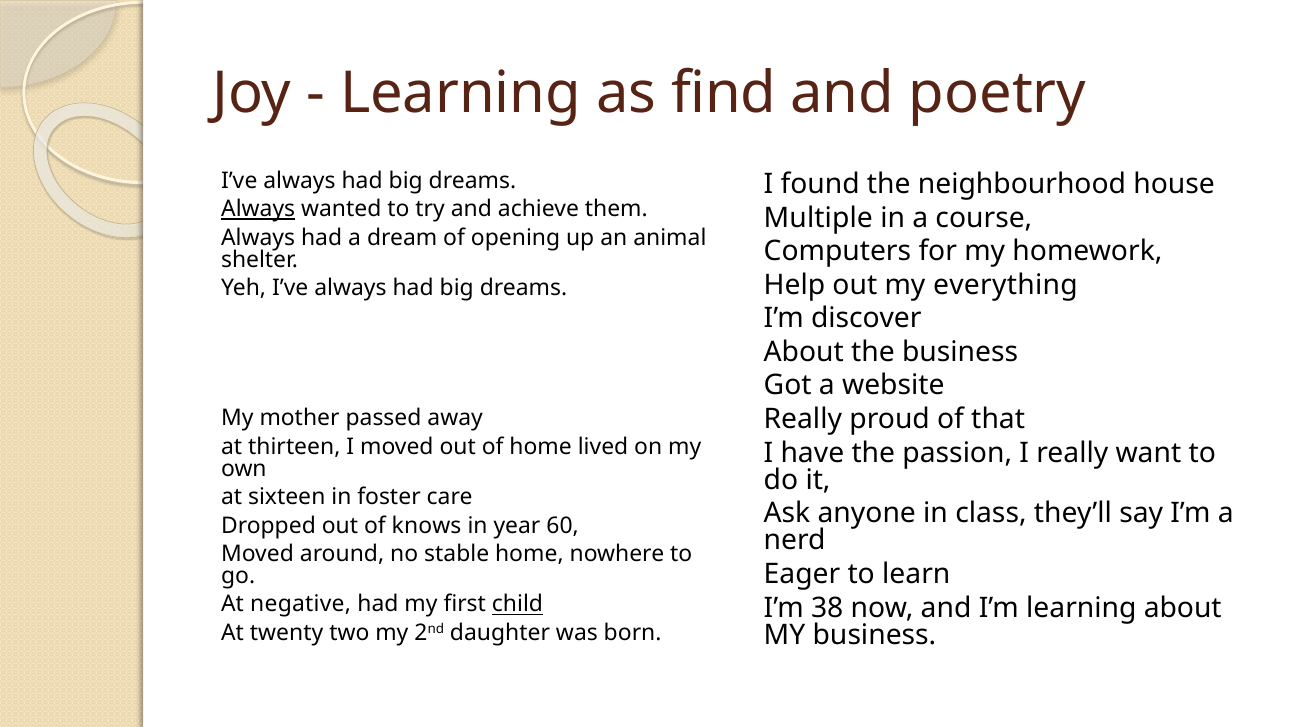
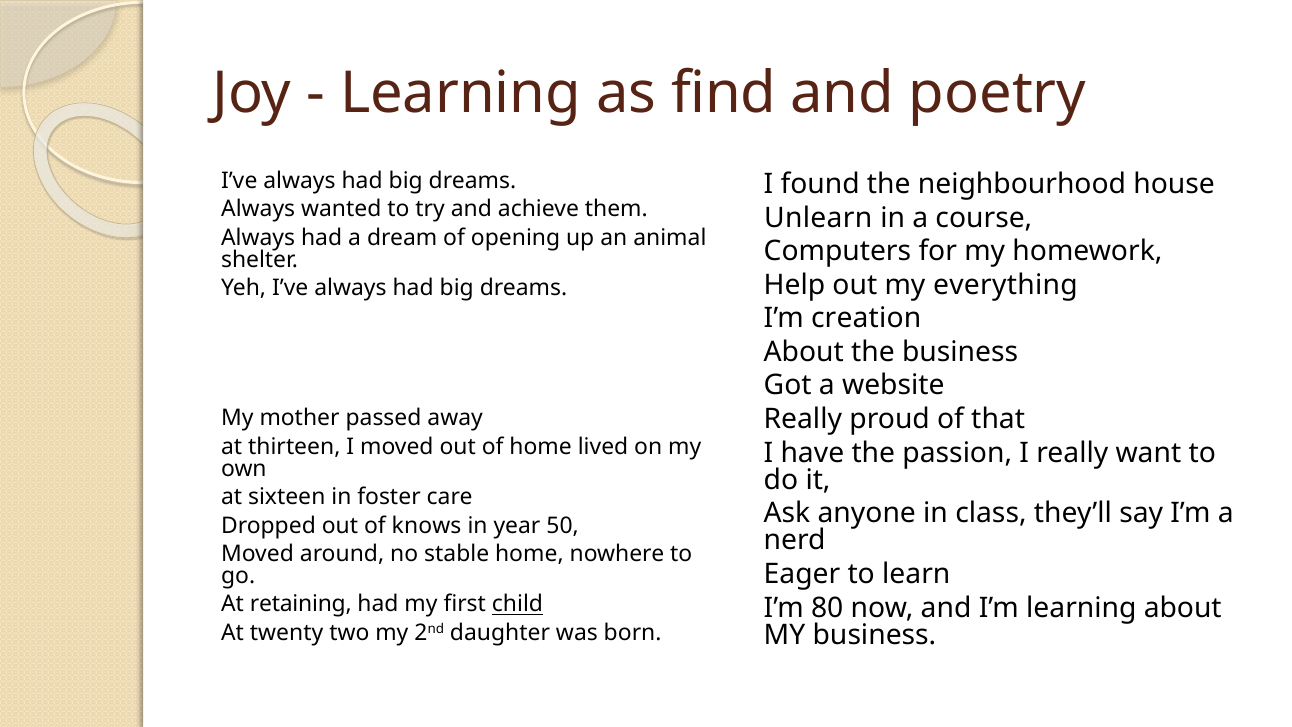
Always at (258, 209) underline: present -> none
Multiple: Multiple -> Unlearn
discover: discover -> creation
60: 60 -> 50
negative: negative -> retaining
38: 38 -> 80
